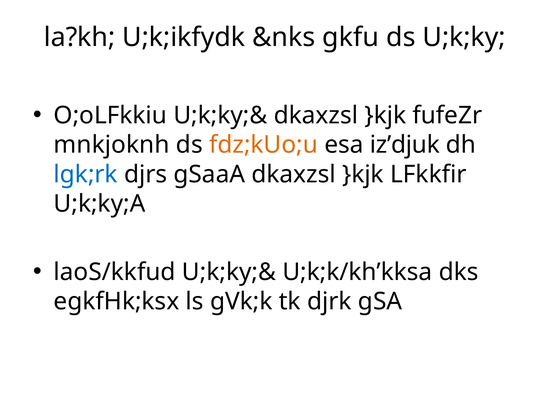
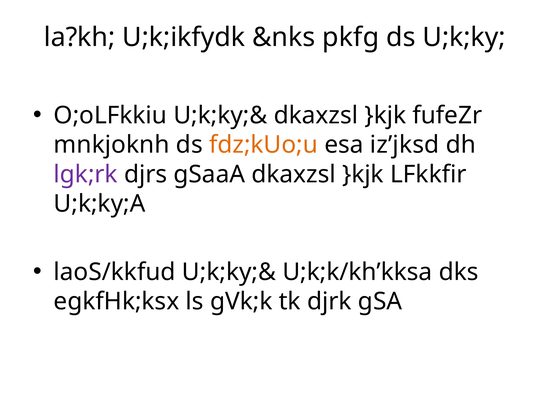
gkfu: gkfu -> pkfg
iz’djuk: iz’djuk -> iz’jksd
lgk;rk colour: blue -> purple
